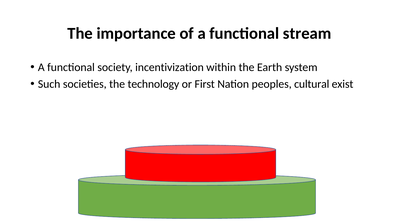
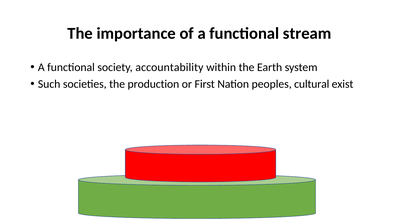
incentivization: incentivization -> accountability
technology: technology -> production
